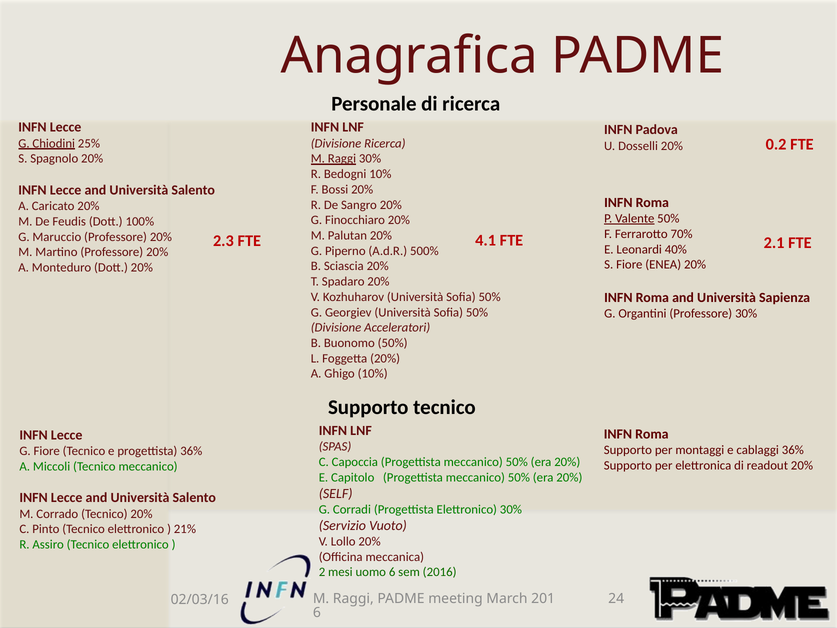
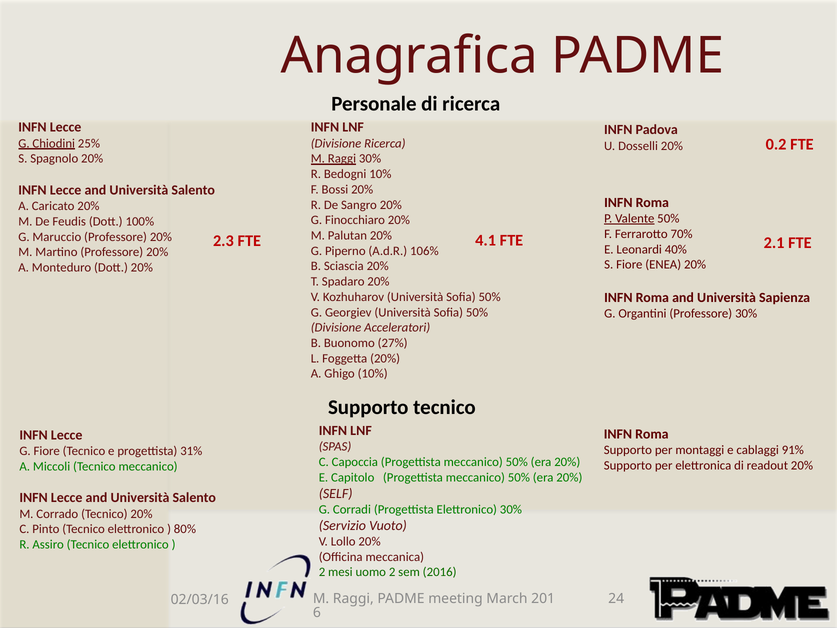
500%: 500% -> 106%
Buonomo 50%: 50% -> 27%
cablaggi 36%: 36% -> 91%
progettista 36%: 36% -> 31%
21%: 21% -> 80%
uomo 6: 6 -> 2
